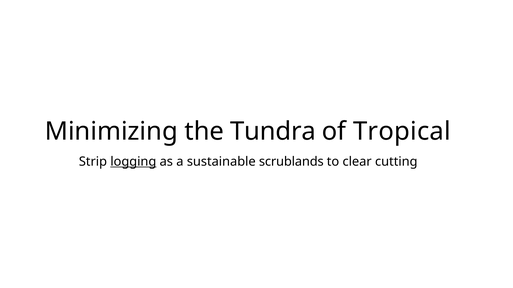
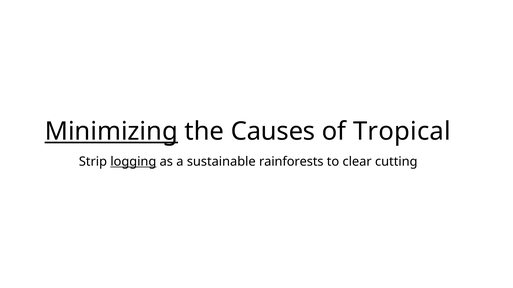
Minimizing underline: none -> present
Tundra: Tundra -> Causes
scrublands: scrublands -> rainforests
